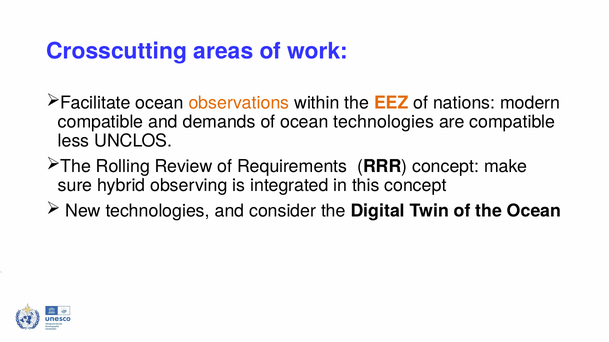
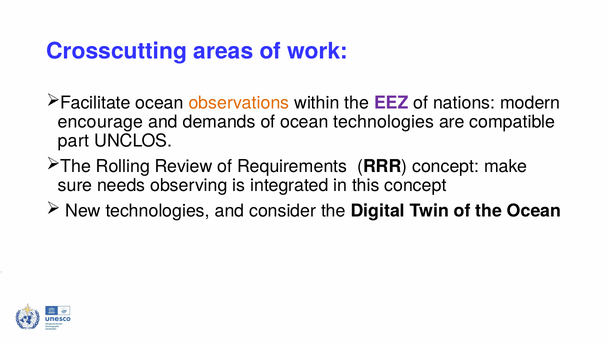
EEZ colour: orange -> purple
compatible at (101, 122): compatible -> encourage
less: less -> part
hybrid: hybrid -> needs
